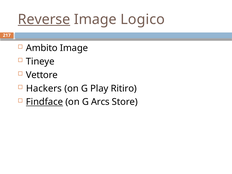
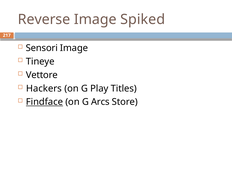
Reverse underline: present -> none
Logico: Logico -> Spiked
Ambito: Ambito -> Sensori
Ritiro: Ritiro -> Titles
